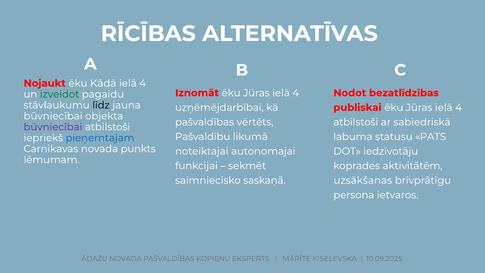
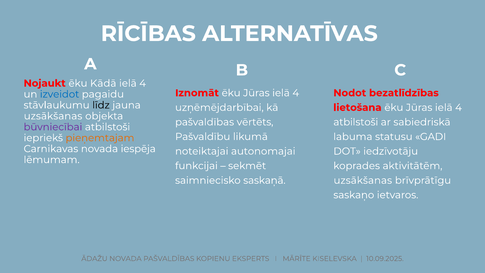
izveidot colour: green -> blue
publiskai: publiskai -> lietošana
būvniecībai at (53, 116): būvniecībai -> uzsākšanas
PATS: PATS -> GADI
pieņemtajam colour: blue -> orange
punkts: punkts -> iespēja
persona: persona -> saskaņo
